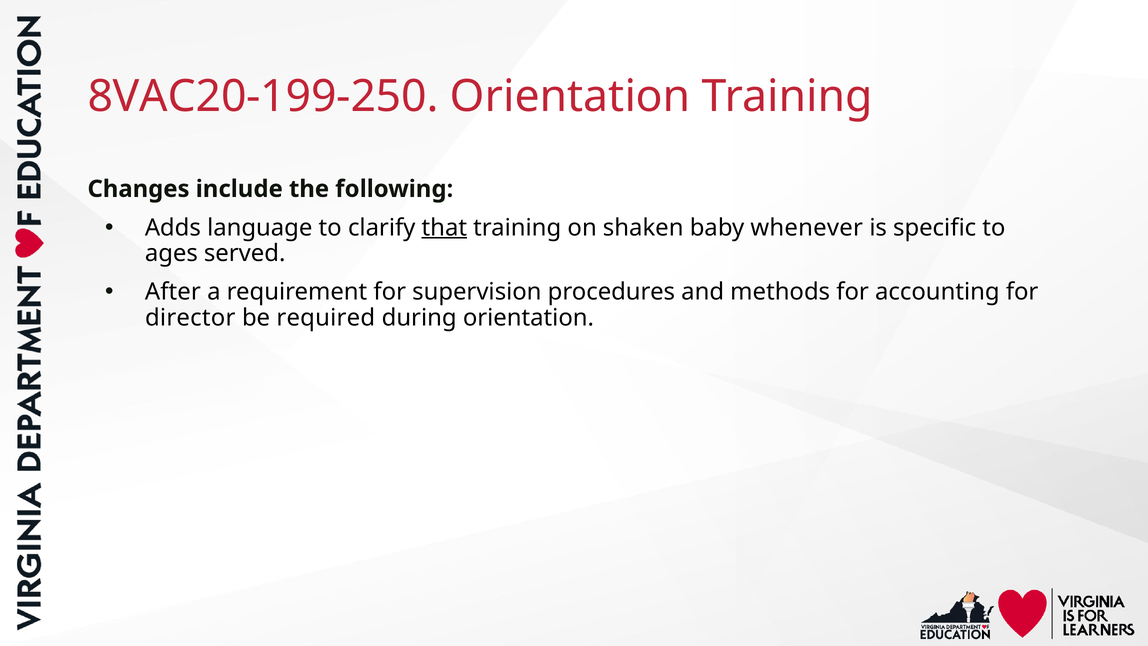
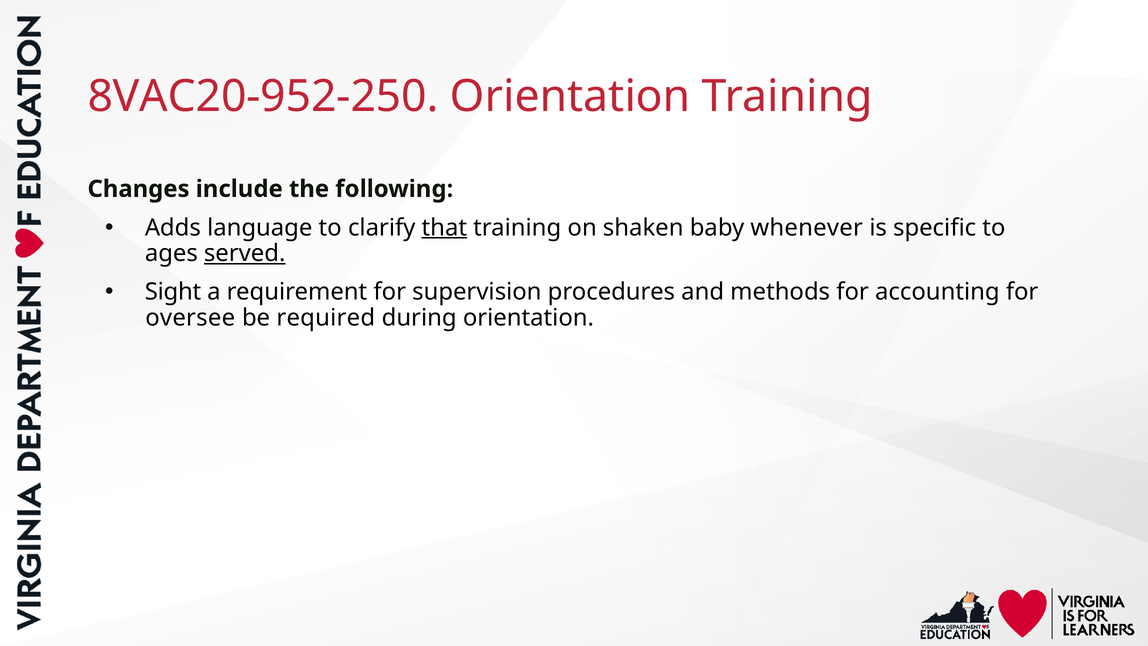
8VAC20-199-250: 8VAC20-199-250 -> 8VAC20-952-250
served underline: none -> present
After: After -> Sight
director: director -> oversee
